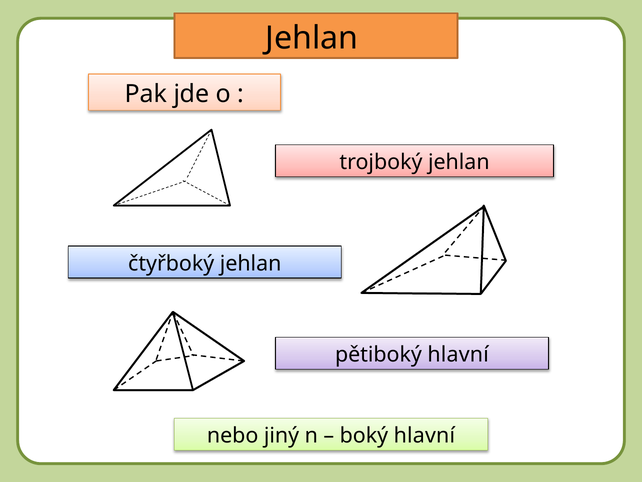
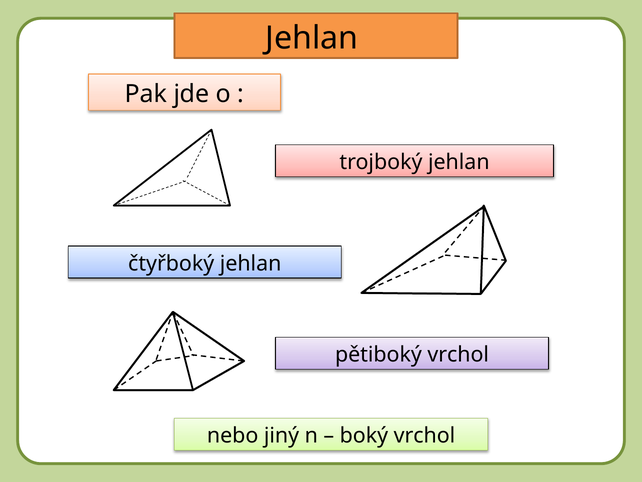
pětiboký hlavní: hlavní -> vrchol
boký hlavní: hlavní -> vrchol
